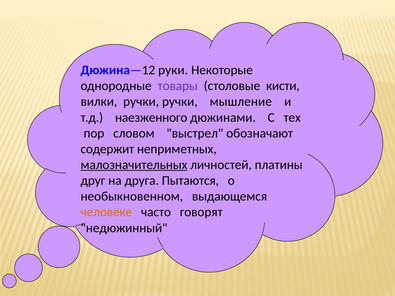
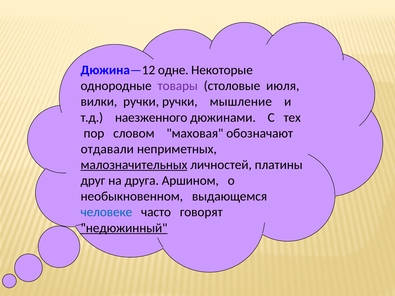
руки: руки -> одне
кисти: кисти -> июля
выстрел: выстрел -> маховая
содержит: содержит -> отдавали
Пытаются: Пытаются -> Аршином
человеке colour: orange -> blue
недюжинный underline: none -> present
